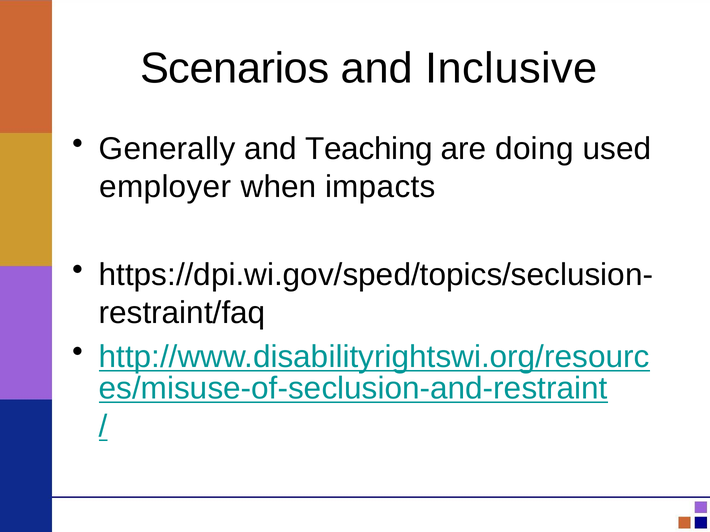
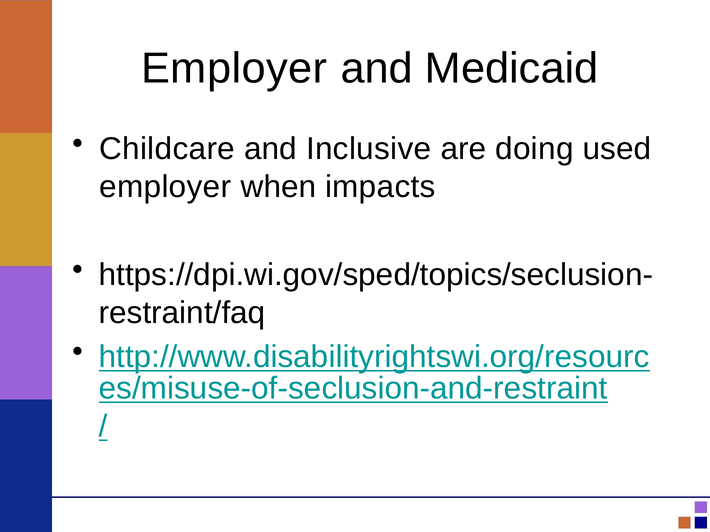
Scenarios at (235, 69): Scenarios -> Employer
Inclusive: Inclusive -> Medicaid
Generally: Generally -> Childcare
Teaching: Teaching -> Inclusive
